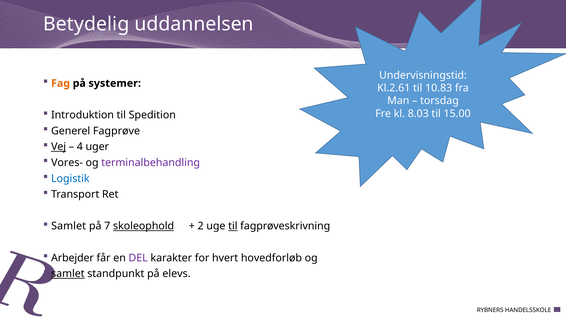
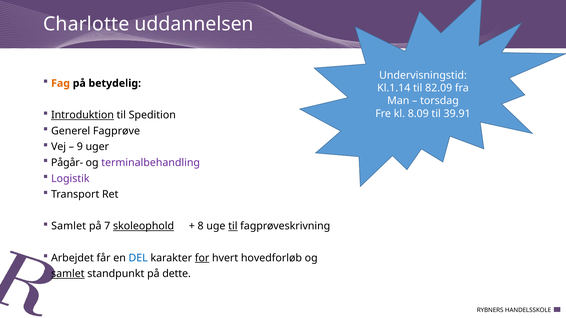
Betydelig: Betydelig -> Charlotte
systemer: systemer -> betydelig
Kl.2.61: Kl.2.61 -> Kl.1.14
10.83: 10.83 -> 82.09
Introduktion underline: none -> present
8.03: 8.03 -> 8.09
15.00: 15.00 -> 39.91
Vej underline: present -> none
4: 4 -> 9
Vores-: Vores- -> Pågår-
Logistik colour: blue -> purple
2: 2 -> 8
Arbejder: Arbejder -> Arbejdet
DEL colour: purple -> blue
for underline: none -> present
elevs: elevs -> dette
